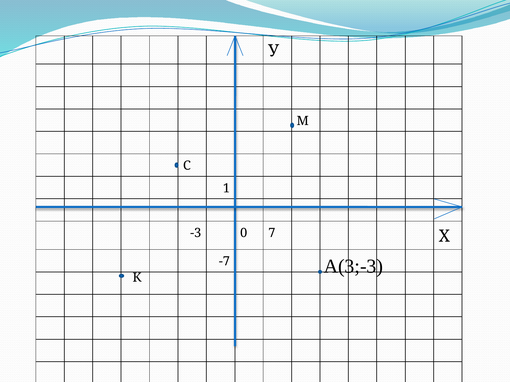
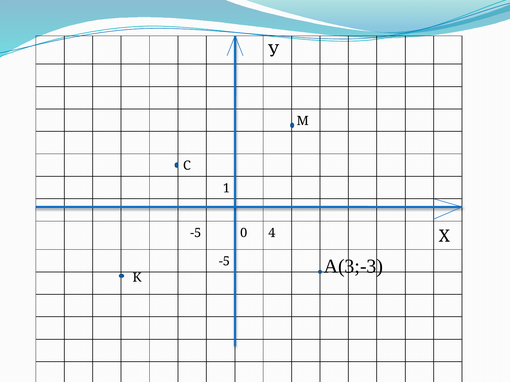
-3 at (196, 233): -3 -> -5
7: 7 -> 4
-7 at (224, 262): -7 -> -5
